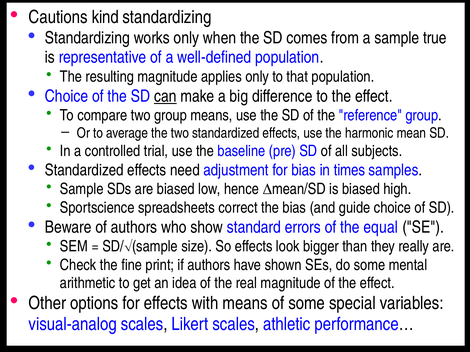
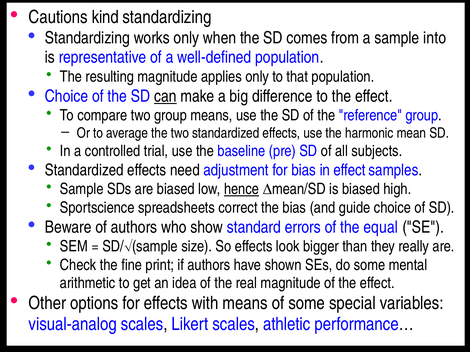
true: true -> into
in times: times -> effect
hence underline: none -> present
